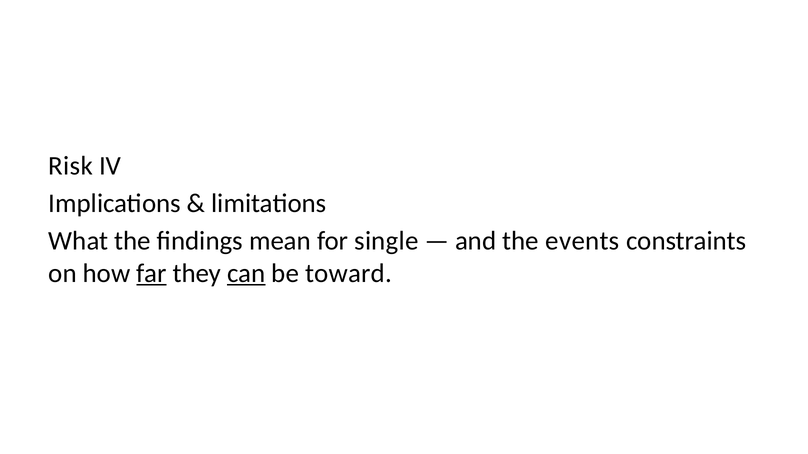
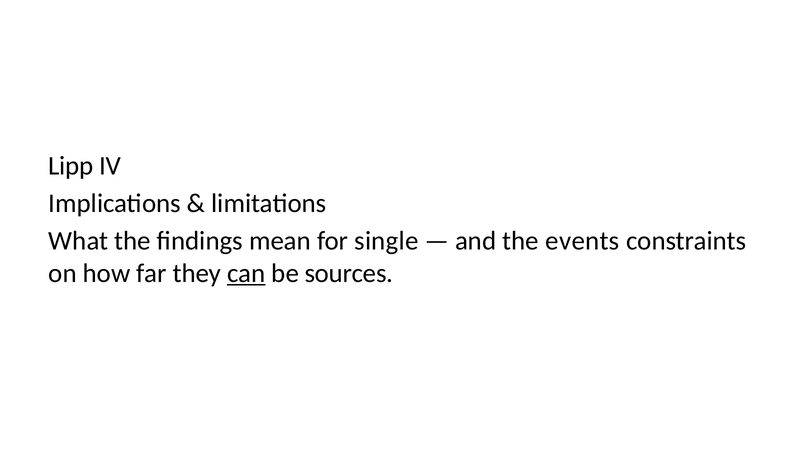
Risk: Risk -> Lipp
far underline: present -> none
toward: toward -> sources
